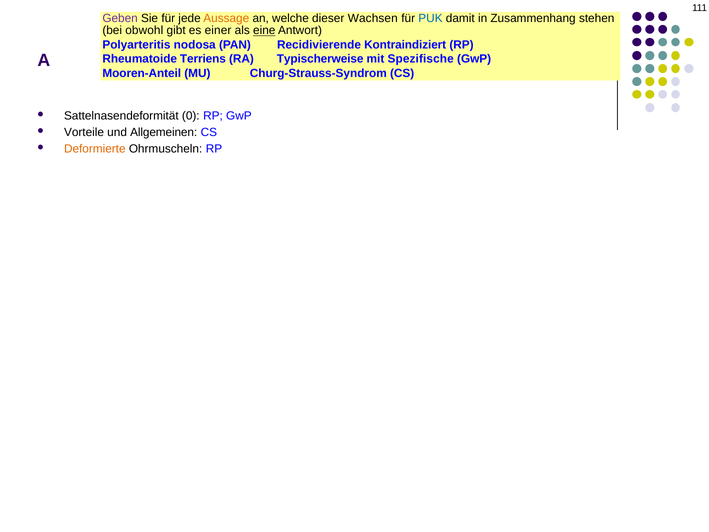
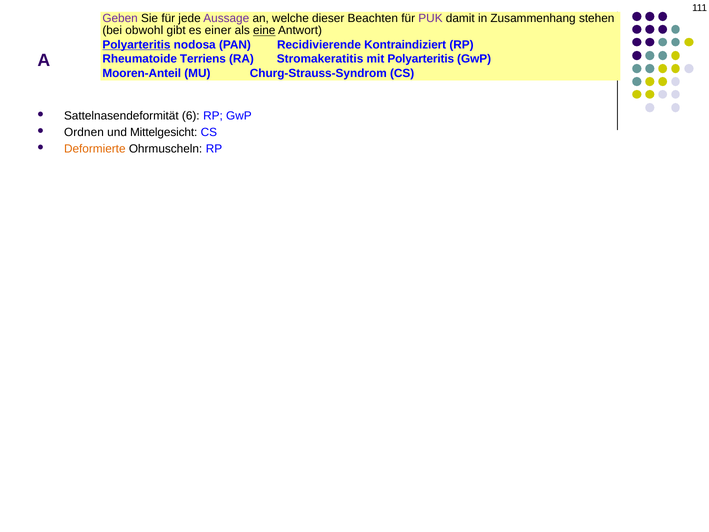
Aussage colour: orange -> purple
Wachsen: Wachsen -> Beachten
PUK colour: blue -> purple
Polyarteritis at (136, 45) underline: none -> present
Typischerweise: Typischerweise -> Stromakeratitis
mit Spezifische: Spezifische -> Polyarteritis
0: 0 -> 6
Vorteile: Vorteile -> Ordnen
Allgemeinen: Allgemeinen -> Mittelgesicht
